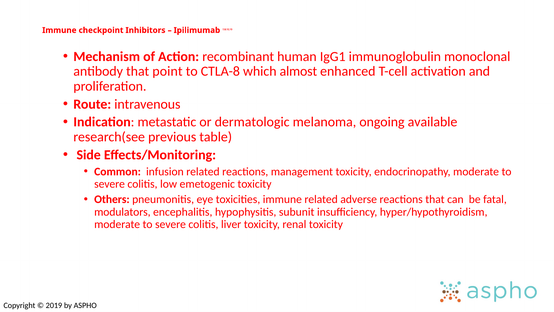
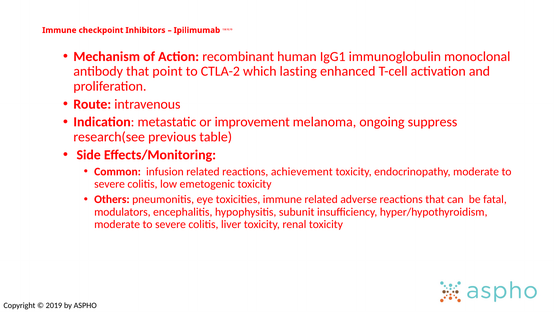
CTLA-8: CTLA-8 -> CTLA-2
almost: almost -> lasting
dermatologic: dermatologic -> improvement
available: available -> suppress
management: management -> achievement
